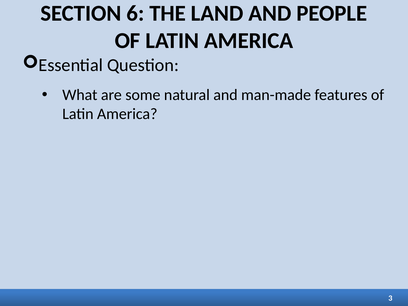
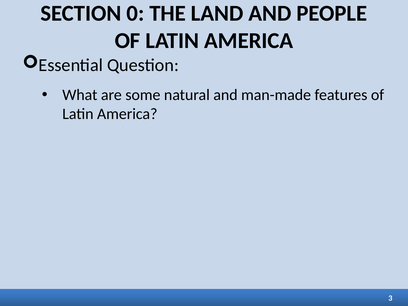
6: 6 -> 0
